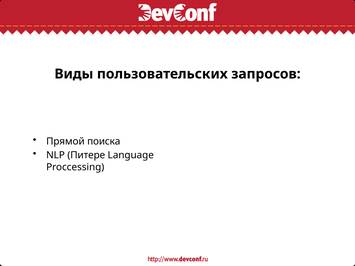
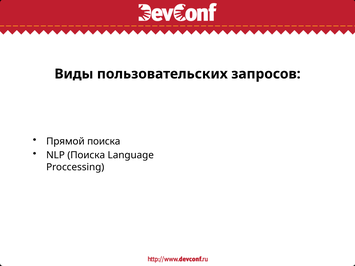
NLP Питере: Питере -> Поиска
